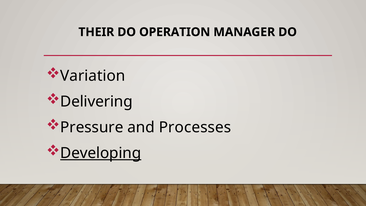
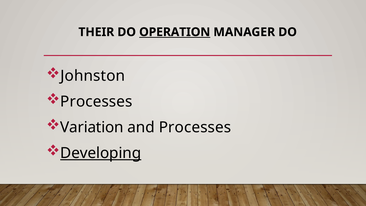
OPERATION underline: none -> present
Variation: Variation -> Johnston
Delivering at (96, 102): Delivering -> Processes
Pressure: Pressure -> Variation
